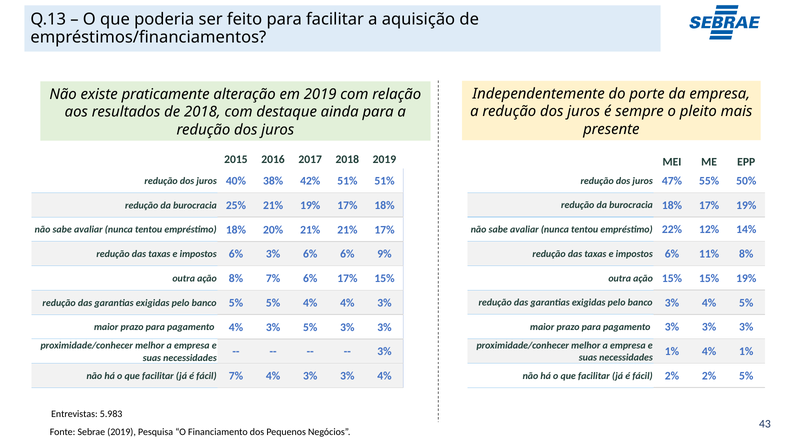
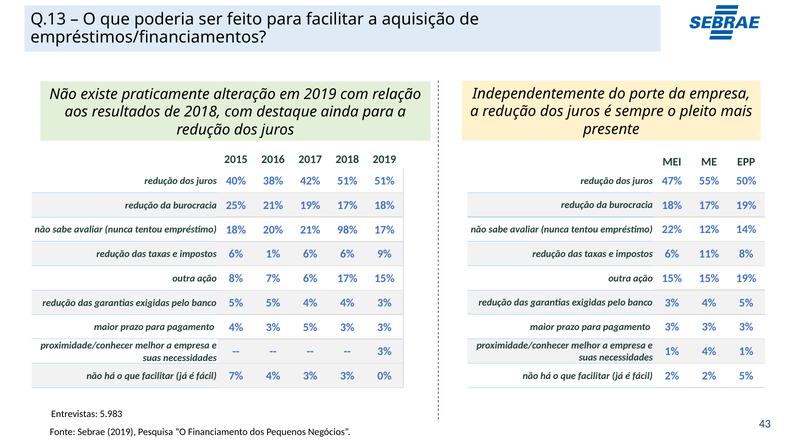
21% 21%: 21% -> 98%
6% 3%: 3% -> 1%
3% 3% 4%: 4% -> 0%
